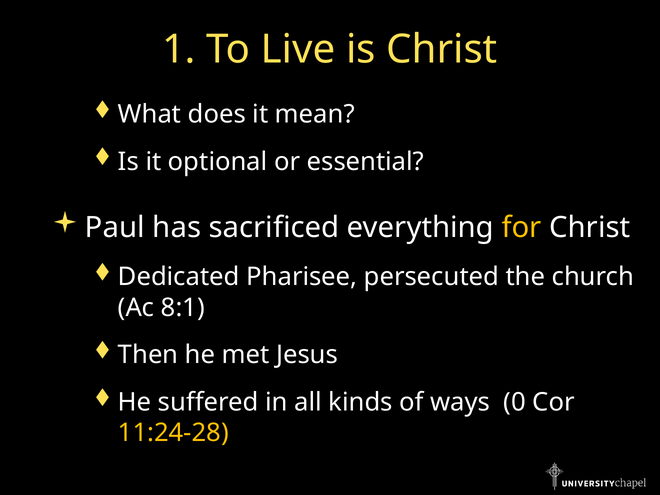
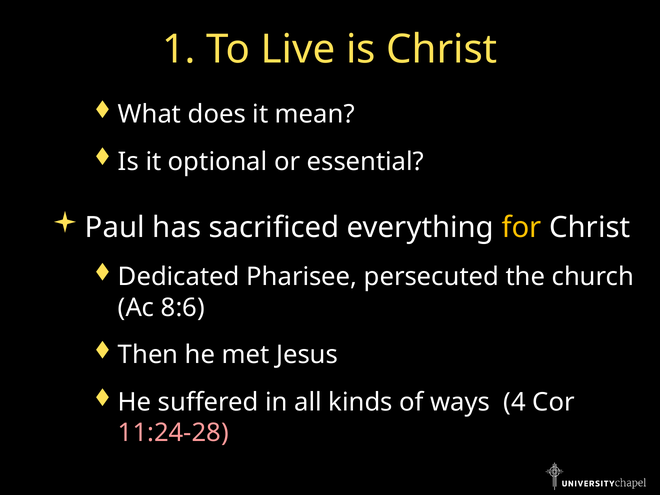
8:1: 8:1 -> 8:6
0: 0 -> 4
11:24-28 colour: yellow -> pink
